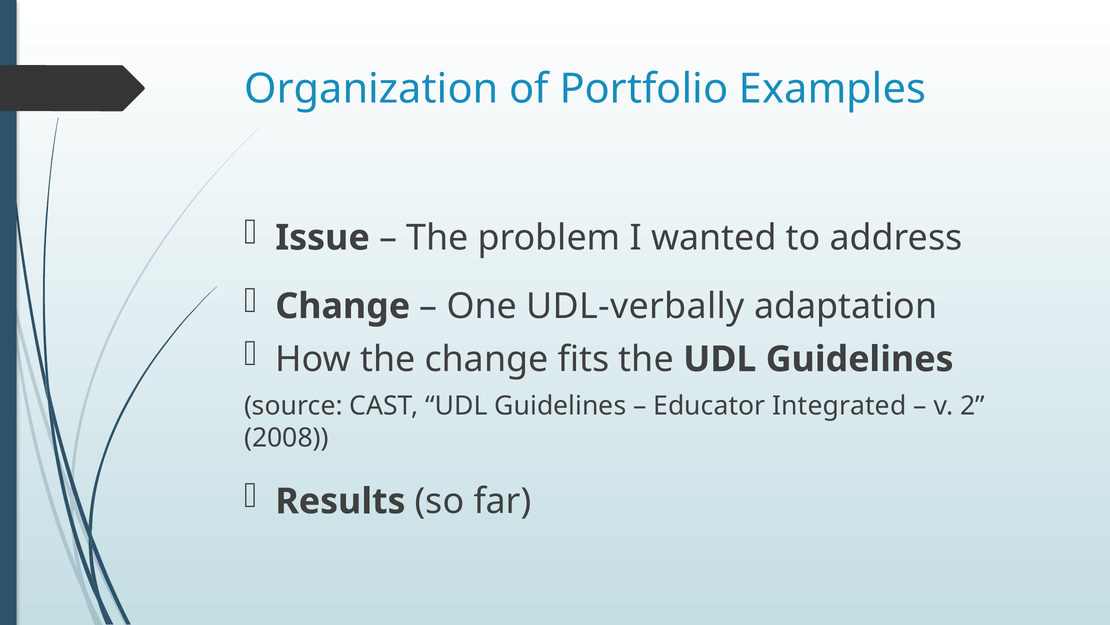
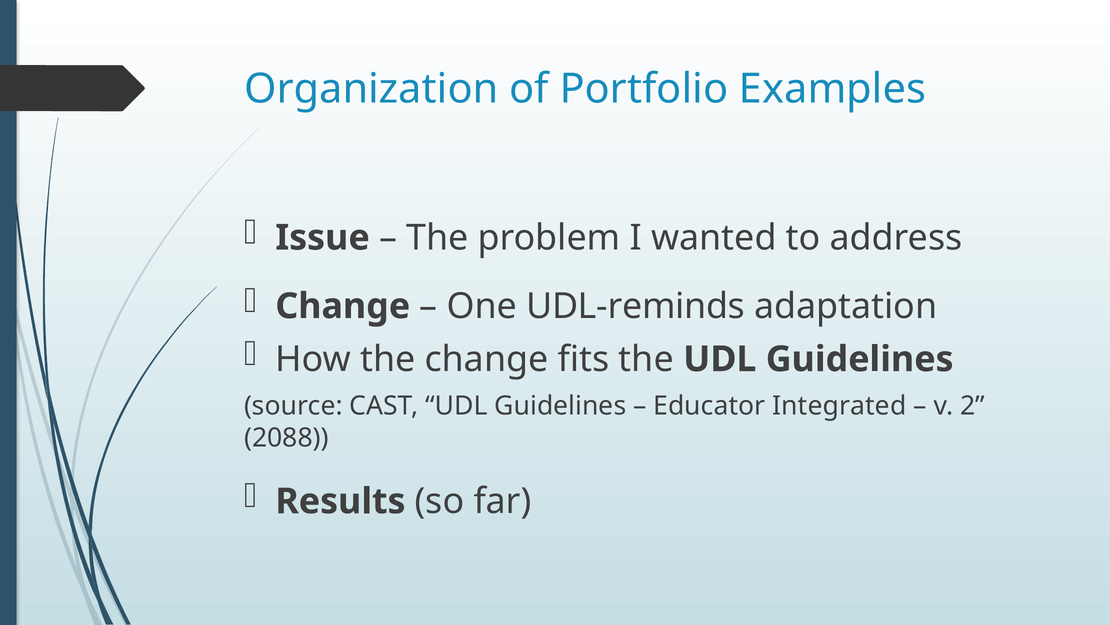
UDL-verbally: UDL-verbally -> UDL-reminds
2008: 2008 -> 2088
